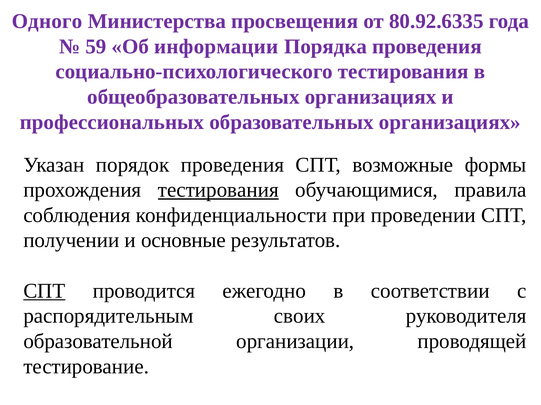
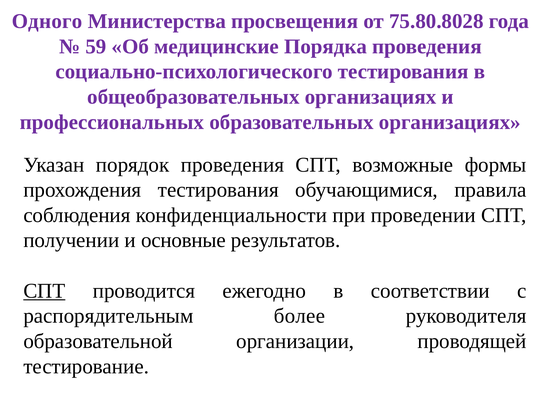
80.92.6335: 80.92.6335 -> 75.80.8028
информации: информации -> медицинские
тестирования at (218, 190) underline: present -> none
своих: своих -> более
